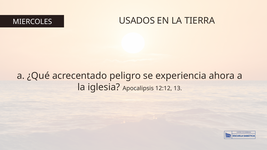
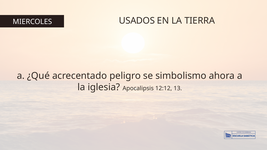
experiencia: experiencia -> simbolismo
